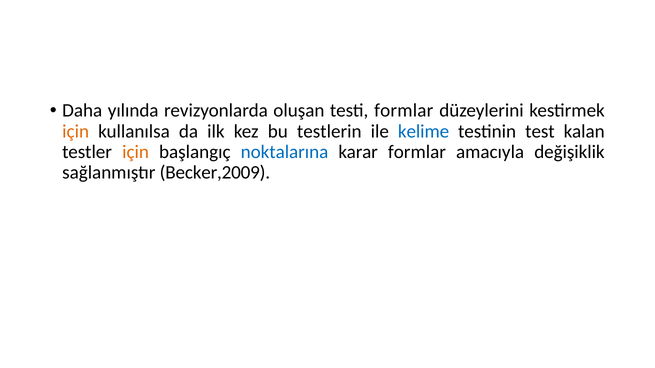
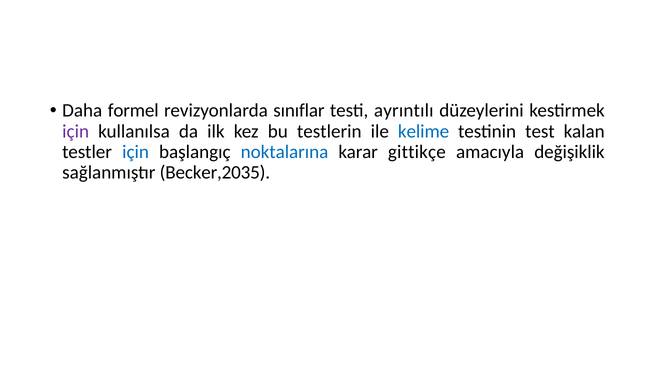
yılında: yılında -> formel
oluşan: oluşan -> sınıflar
testi formlar: formlar -> ayrıntılı
için at (76, 131) colour: orange -> purple
için at (136, 152) colour: orange -> blue
karar formlar: formlar -> gittikçe
Becker,2009: Becker,2009 -> Becker,2035
